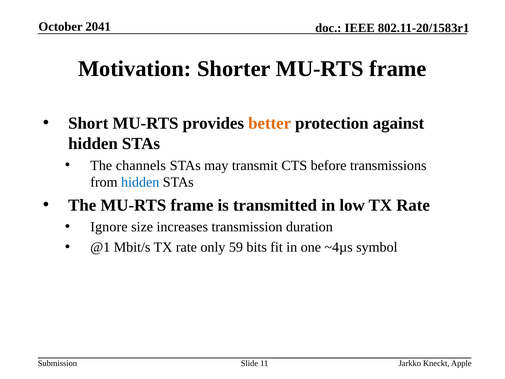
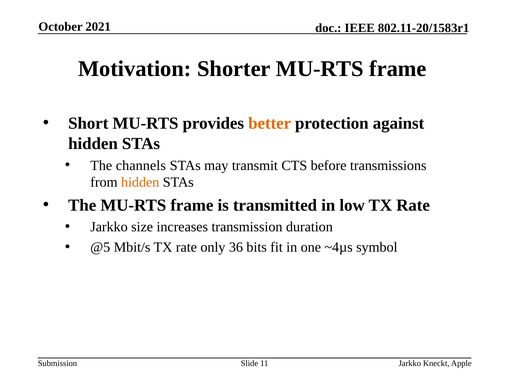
2041: 2041 -> 2021
hidden at (140, 182) colour: blue -> orange
Ignore at (109, 227): Ignore -> Jarkko
@1: @1 -> @5
59: 59 -> 36
